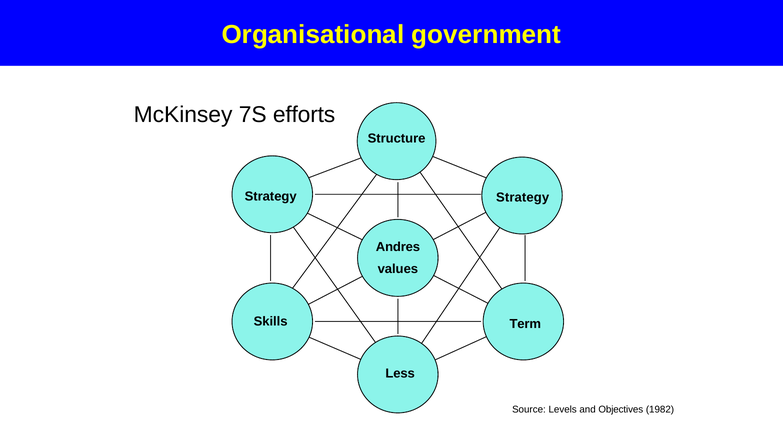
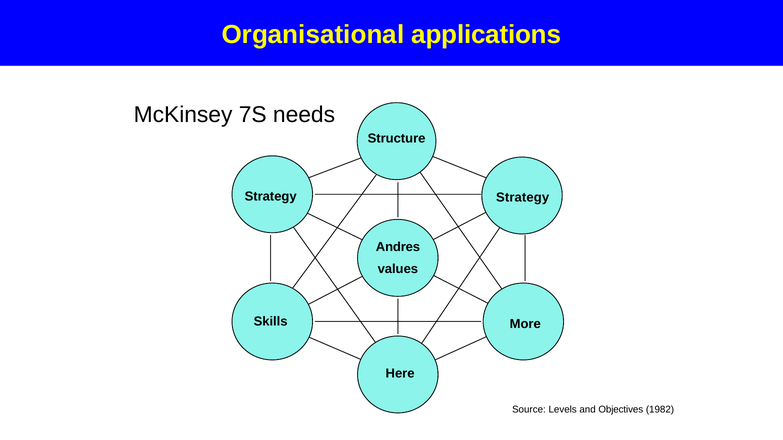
government: government -> applications
efforts: efforts -> needs
Term: Term -> More
Less: Less -> Here
